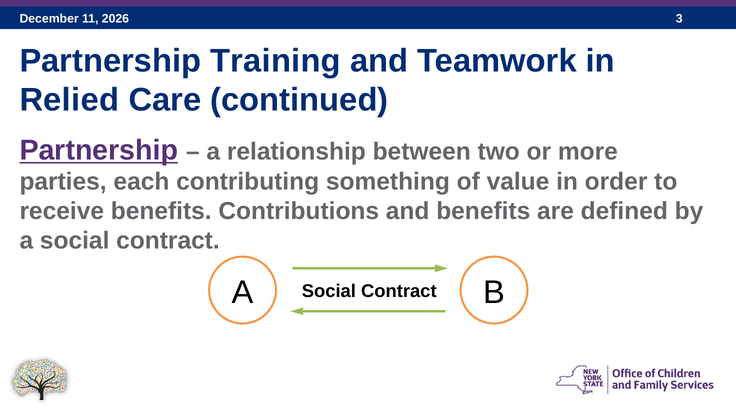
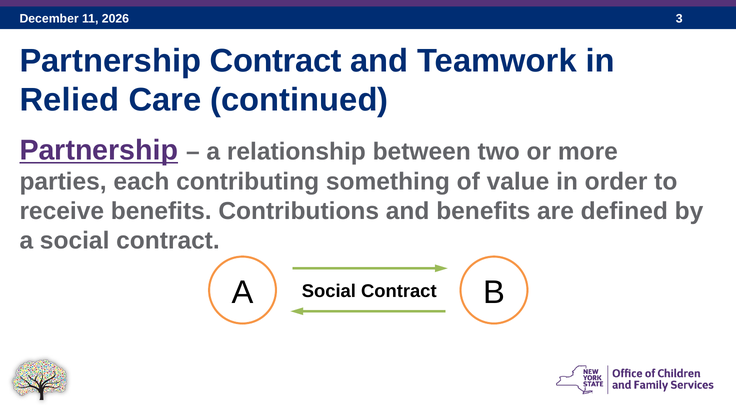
Partnership Training: Training -> Contract
